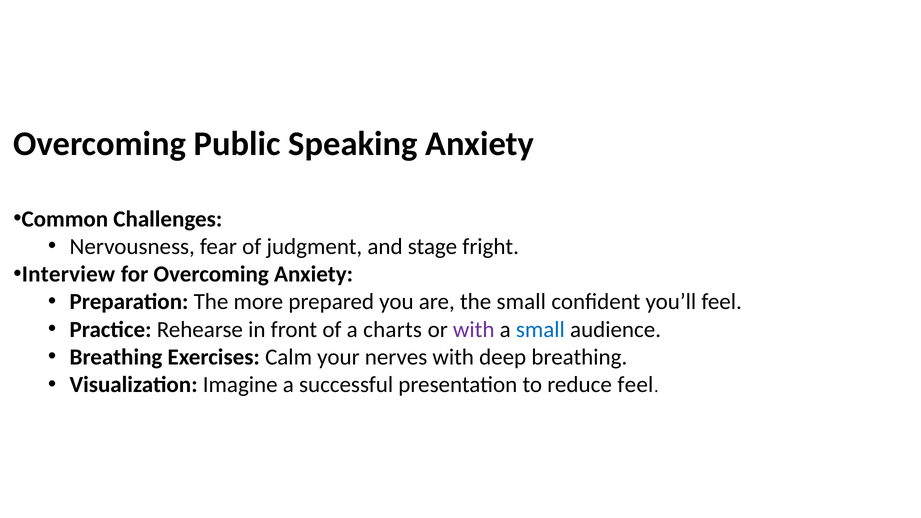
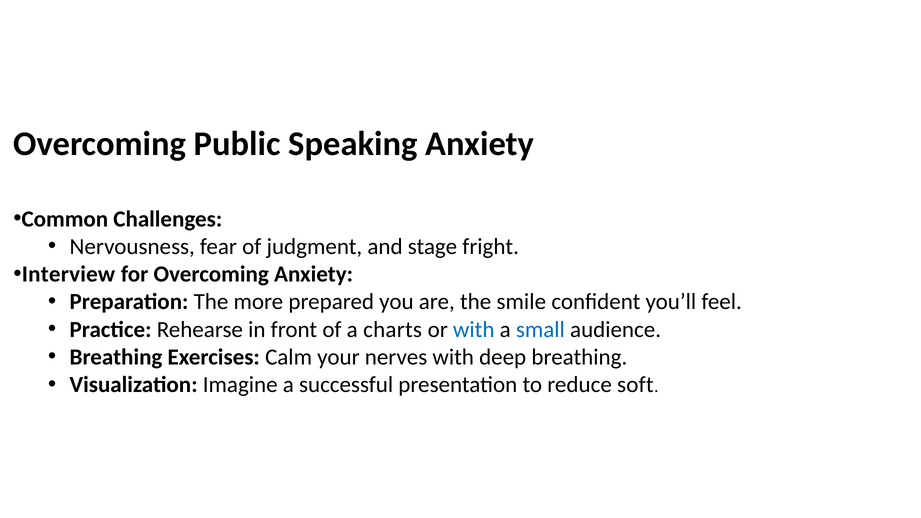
the small: small -> smile
with at (474, 330) colour: purple -> blue
reduce feel: feel -> soft
